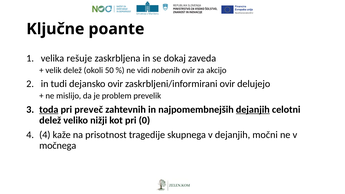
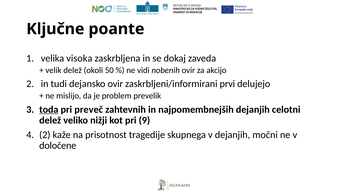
rešuje: rešuje -> visoka
zaskrbljeni/informirani ovir: ovir -> prvi
dejanjih at (253, 109) underline: present -> none
0: 0 -> 9
4 at (45, 135): 4 -> 2
močnega: močnega -> določene
